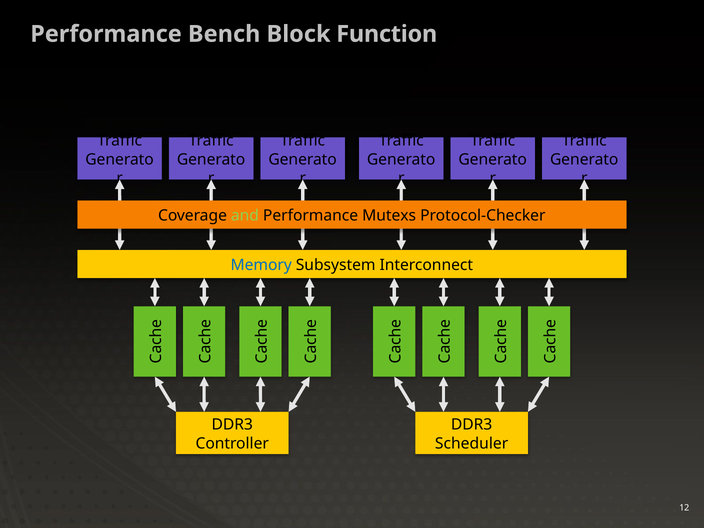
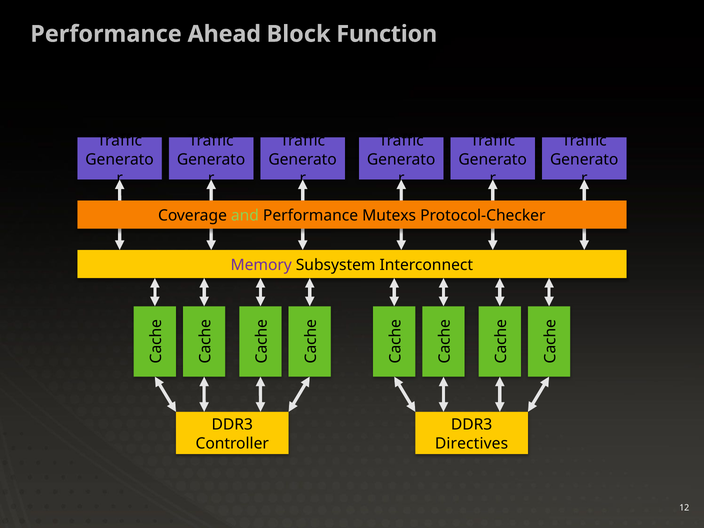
Bench: Bench -> Ahead
Memory colour: blue -> purple
Scheduler: Scheduler -> Directives
